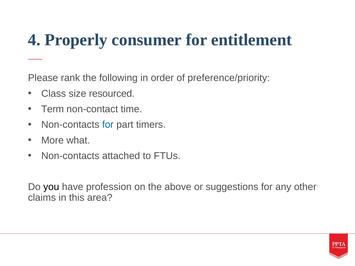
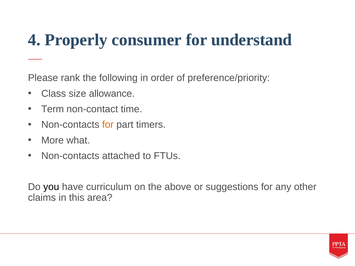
entitlement: entitlement -> understand
resourced: resourced -> allowance
for at (108, 125) colour: blue -> orange
profession: profession -> curriculum
